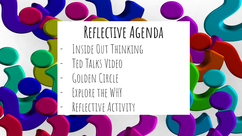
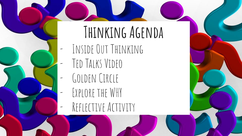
Reflective at (105, 33): Reflective -> Thinking
